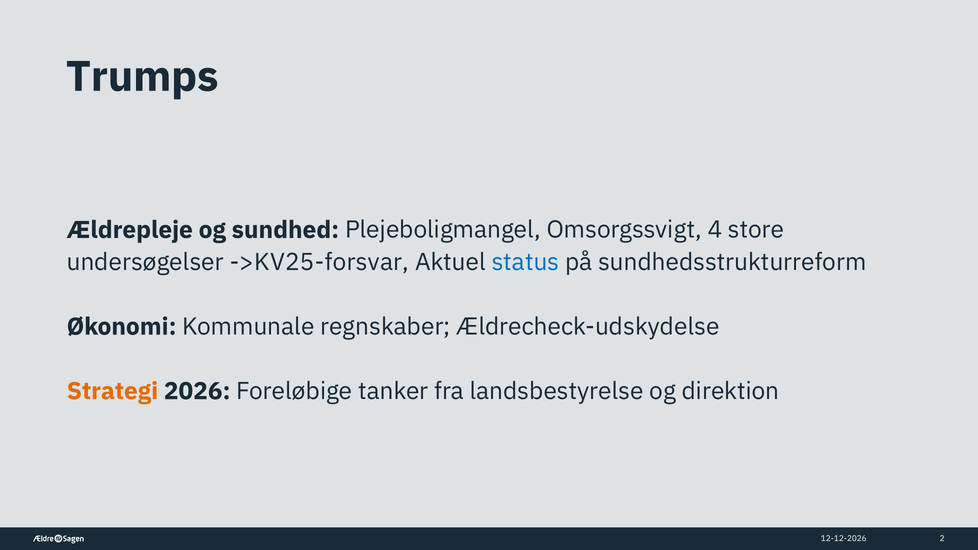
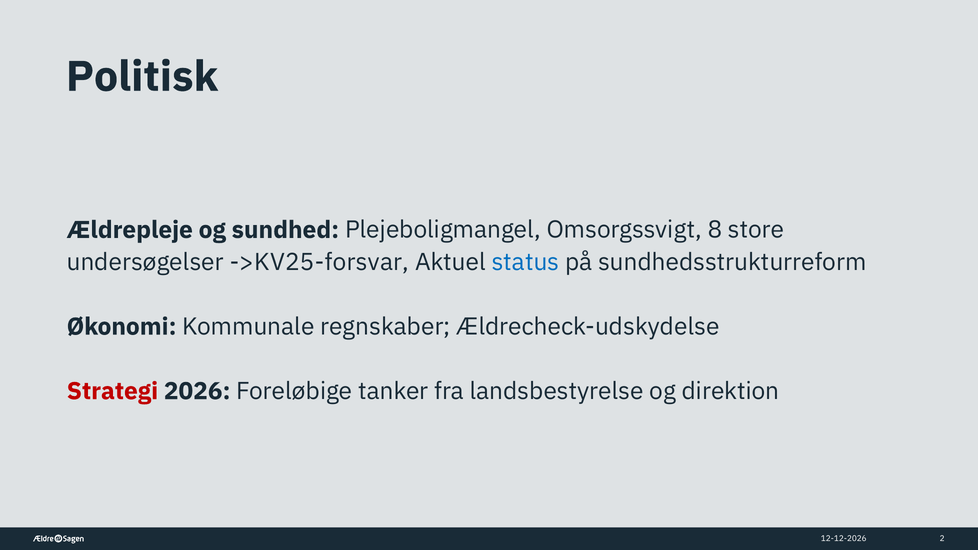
Trumps: Trumps -> Politisk
4: 4 -> 8
Strategi colour: orange -> red
